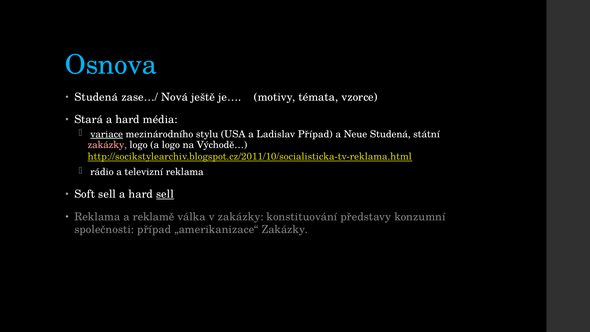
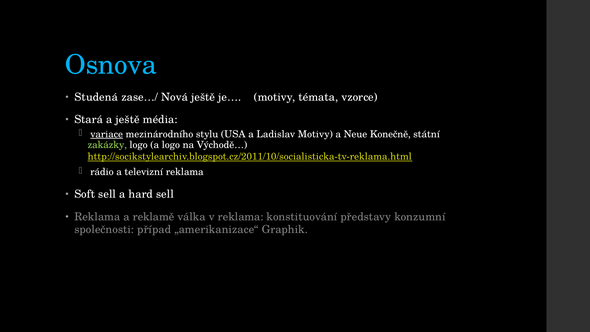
Stará a hard: hard -> ještě
Ladislav Případ: Případ -> Motivy
Neue Studená: Studená -> Konečně
zakázky at (107, 145) colour: pink -> light green
sell at (165, 194) underline: present -> none
v zakázky: zakázky -> reklama
„amerikanizace“ Zakázky: Zakázky -> Graphik
